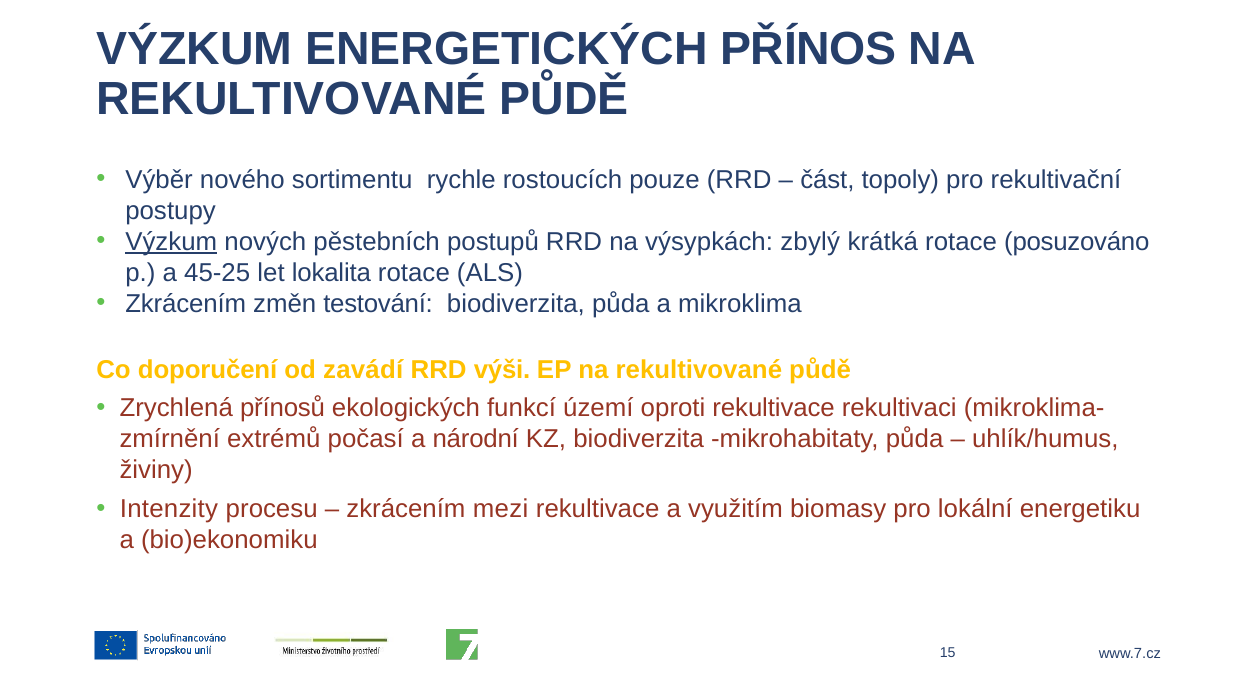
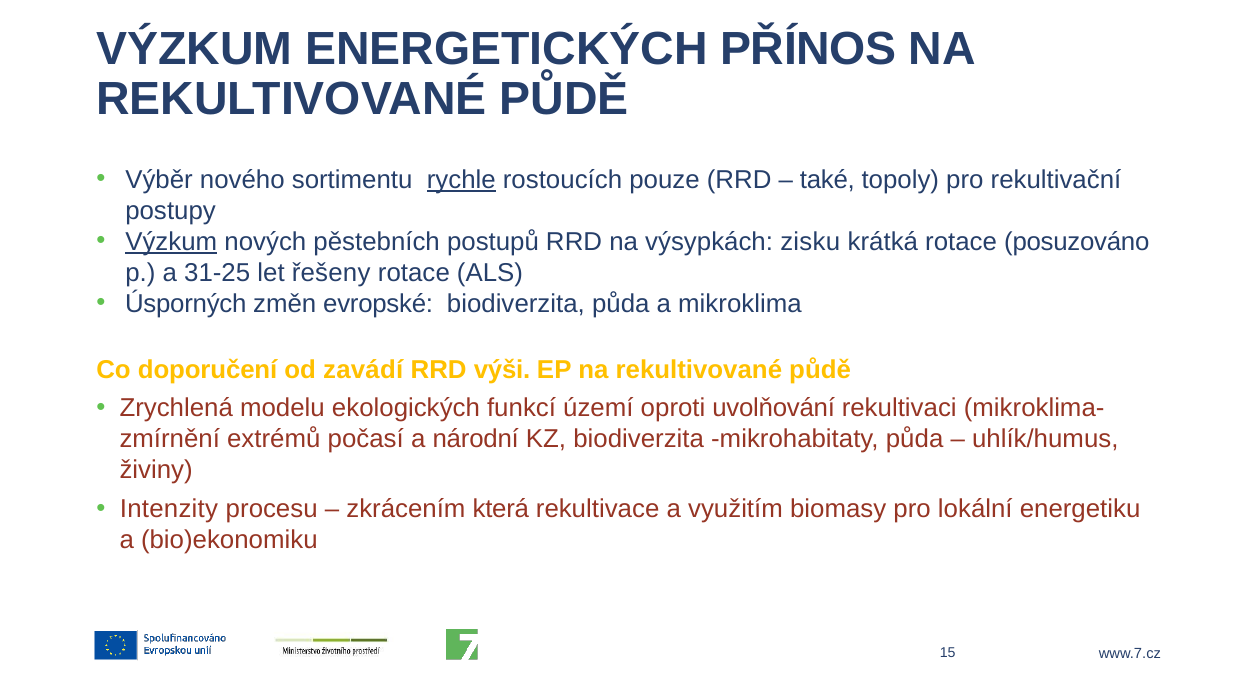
rychle underline: none -> present
část: část -> také
zbylý: zbylý -> zisku
45-25: 45-25 -> 31-25
lokalita: lokalita -> řešeny
Zkrácením at (186, 304): Zkrácením -> Úsporných
testování: testování -> evropské
přínosů: přínosů -> modelu
oproti rekultivace: rekultivace -> uvolňování
mezi: mezi -> která
